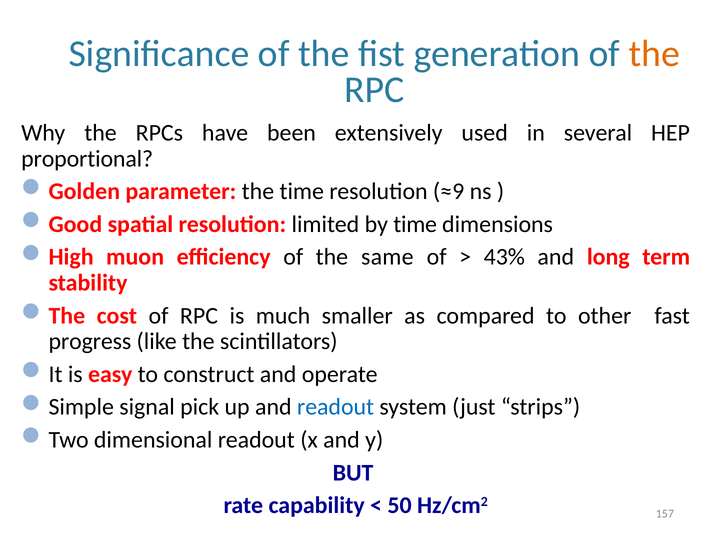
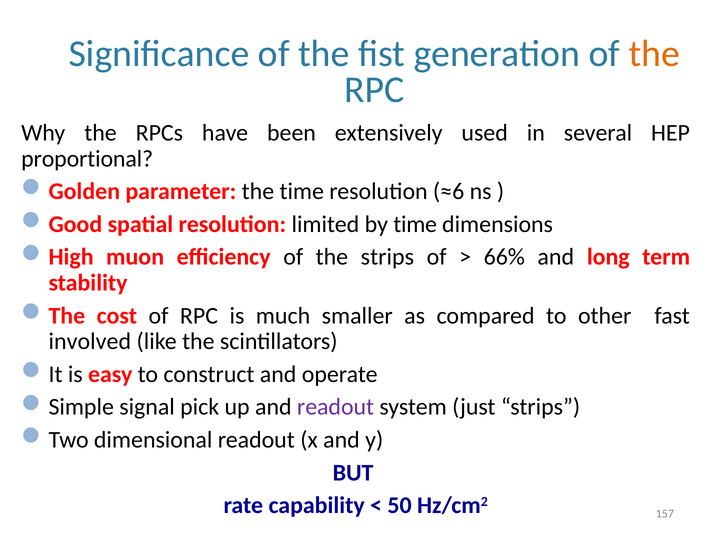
≈9: ≈9 -> ≈6
the same: same -> strips
43%: 43% -> 66%
progress: progress -> involved
readout at (336, 407) colour: blue -> purple
